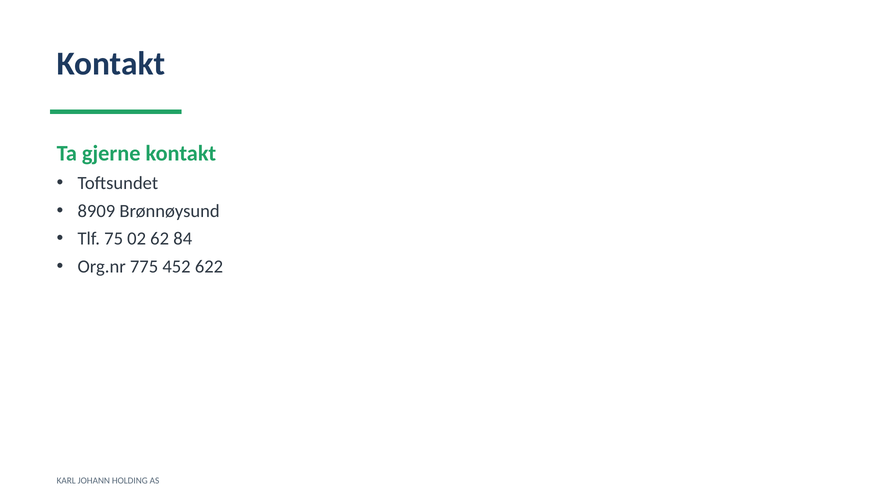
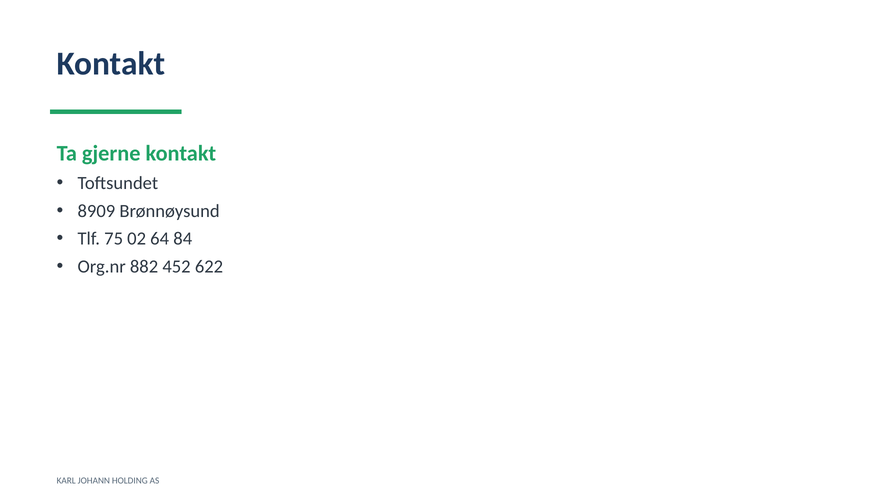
62: 62 -> 64
775: 775 -> 882
